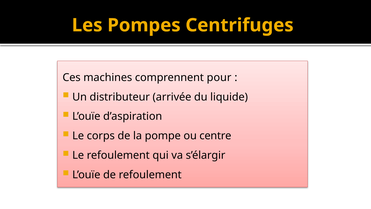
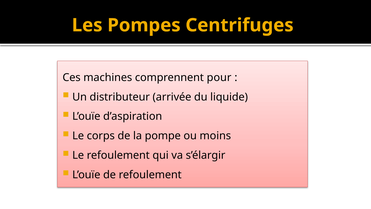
centre: centre -> moins
